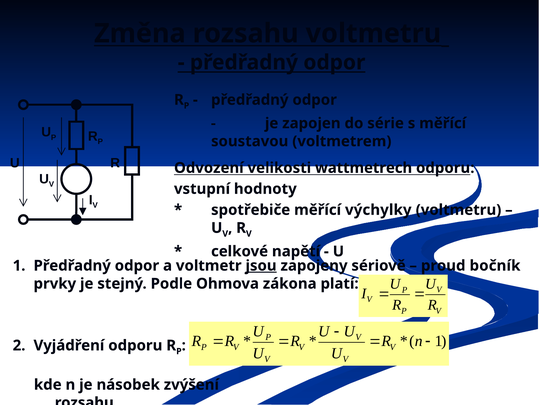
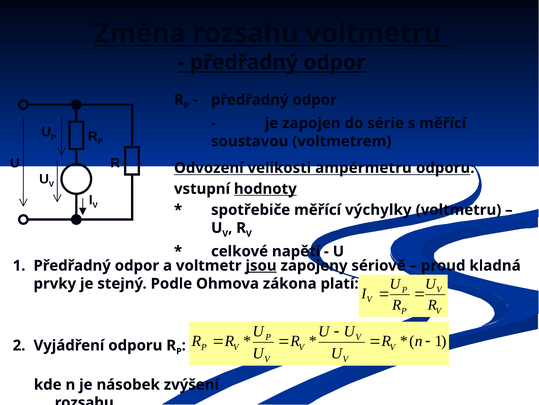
wattmetrech: wattmetrech -> ampérmetru
hodnoty underline: none -> present
bočník: bočník -> kladná
